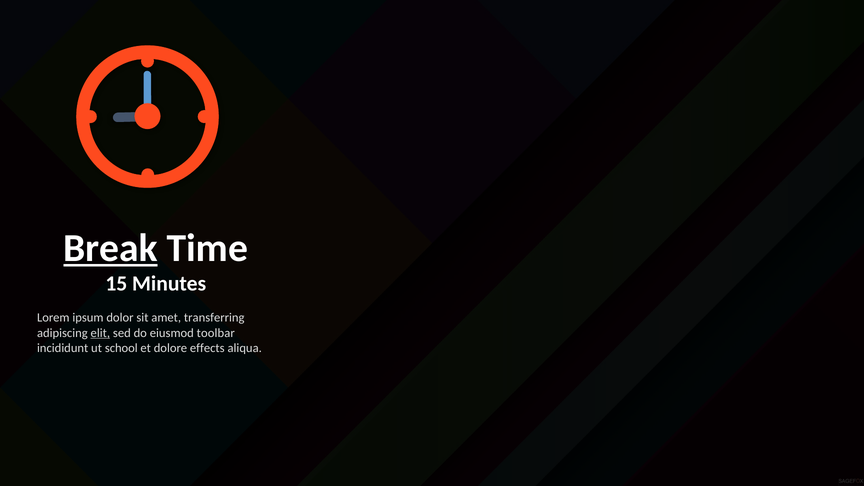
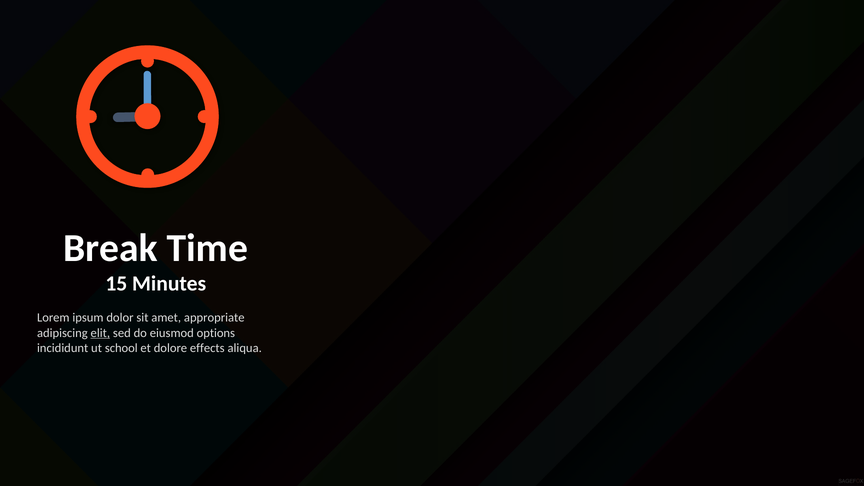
Break underline: present -> none
transferring: transferring -> appropriate
toolbar: toolbar -> options
